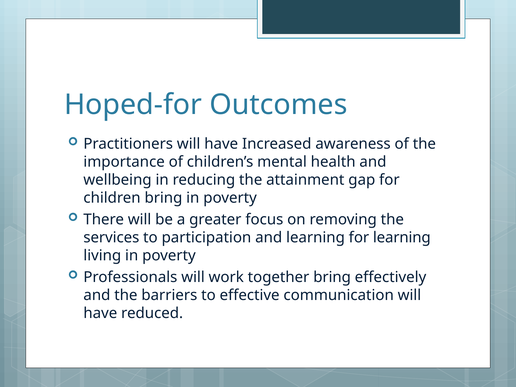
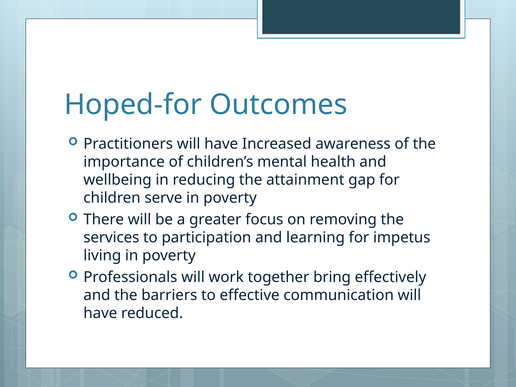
children bring: bring -> serve
for learning: learning -> impetus
